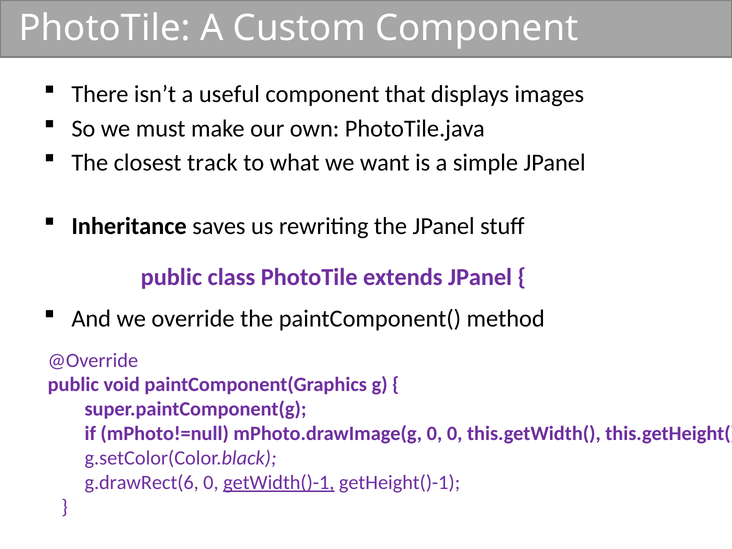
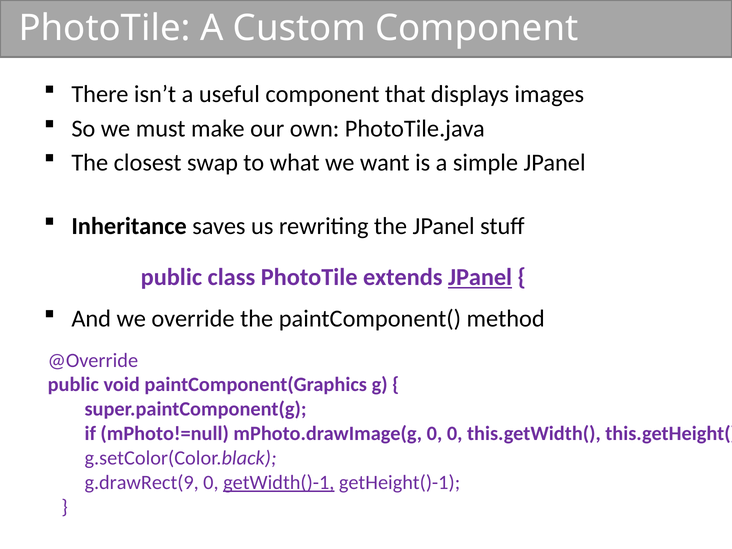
track: track -> swap
JPanel at (480, 277) underline: none -> present
g.drawRect(6: g.drawRect(6 -> g.drawRect(9
